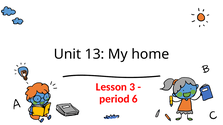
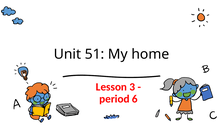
13: 13 -> 51
